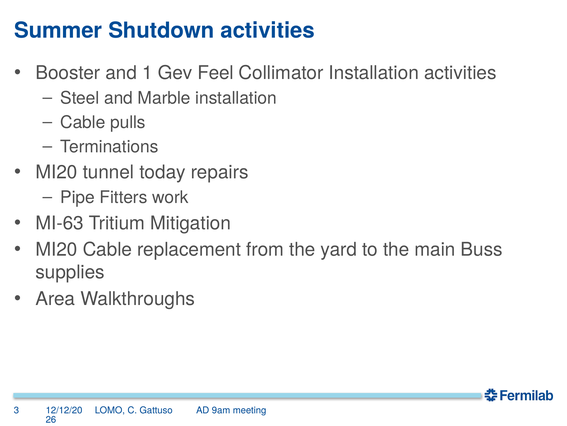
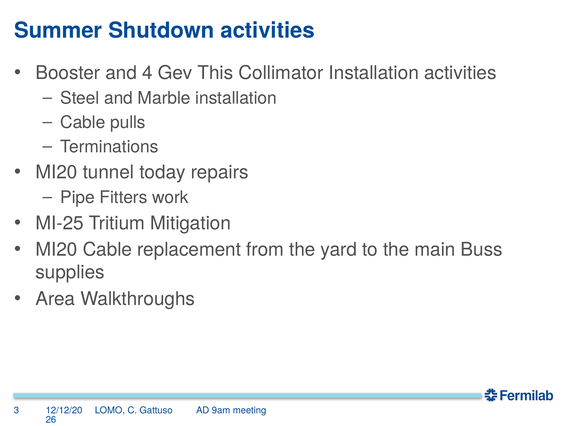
1: 1 -> 4
Feel: Feel -> This
MI-63: MI-63 -> MI-25
